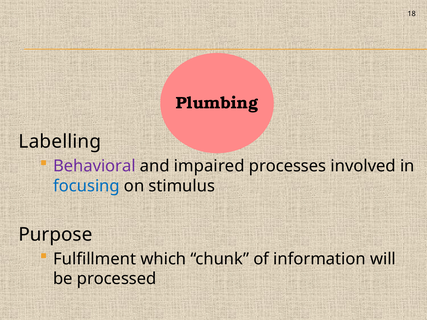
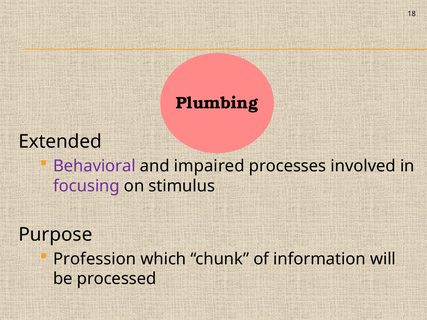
Labelling: Labelling -> Extended
focusing colour: blue -> purple
Fulfillment: Fulfillment -> Profession
